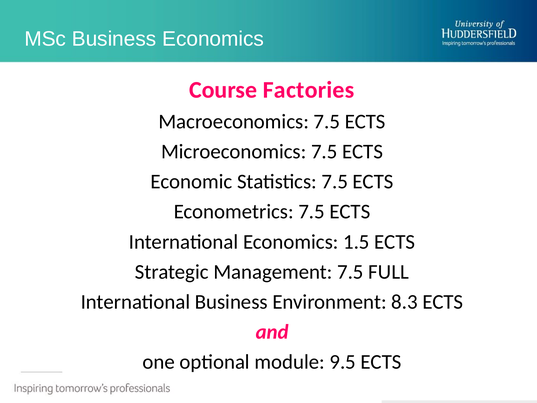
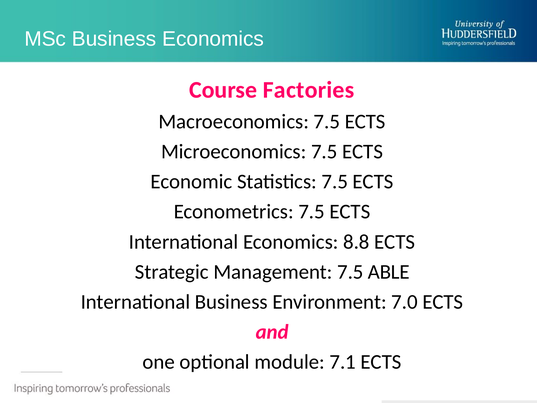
1.5: 1.5 -> 8.8
FULL: FULL -> ABLE
8.3: 8.3 -> 7.0
9.5: 9.5 -> 7.1
